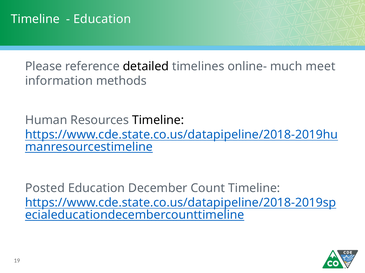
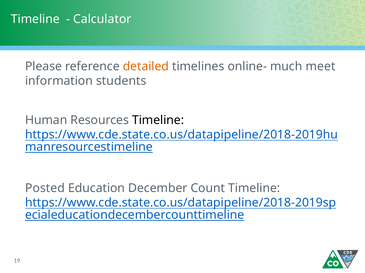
Education at (102, 19): Education -> Calculator
detailed colour: black -> orange
methods: methods -> students
